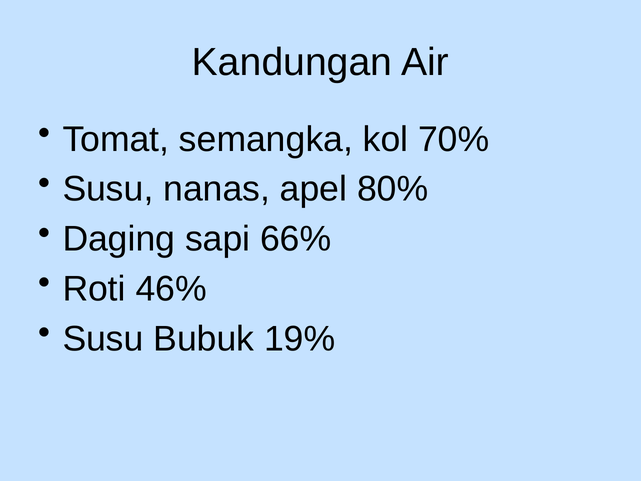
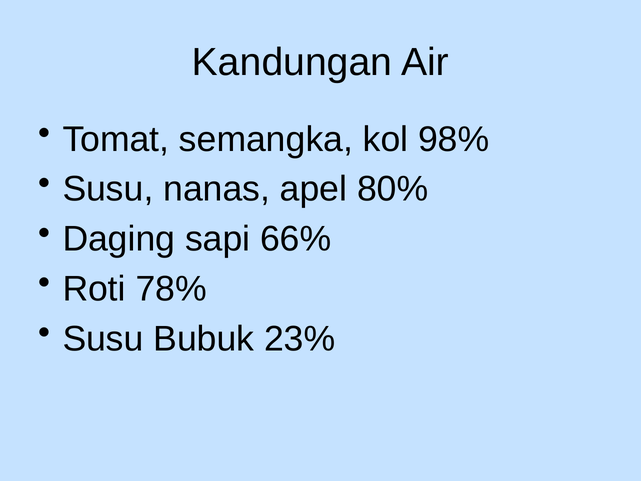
70%: 70% -> 98%
46%: 46% -> 78%
19%: 19% -> 23%
